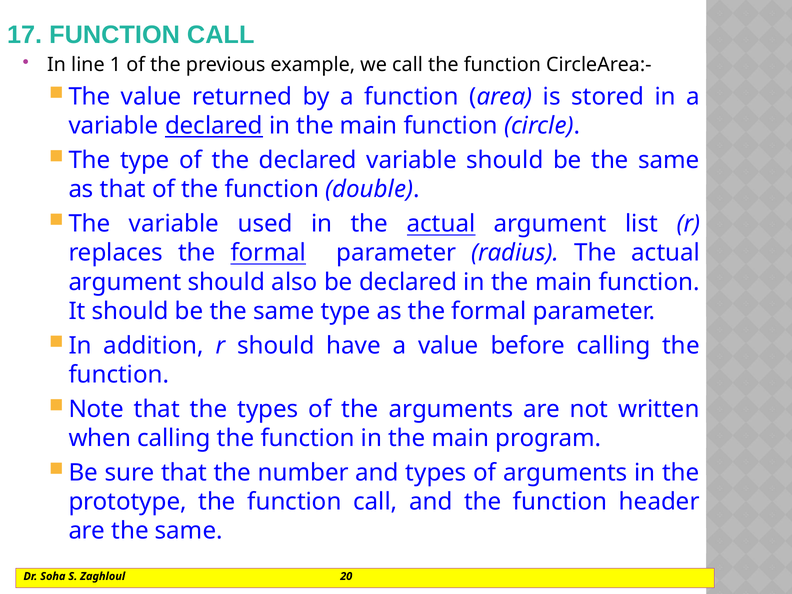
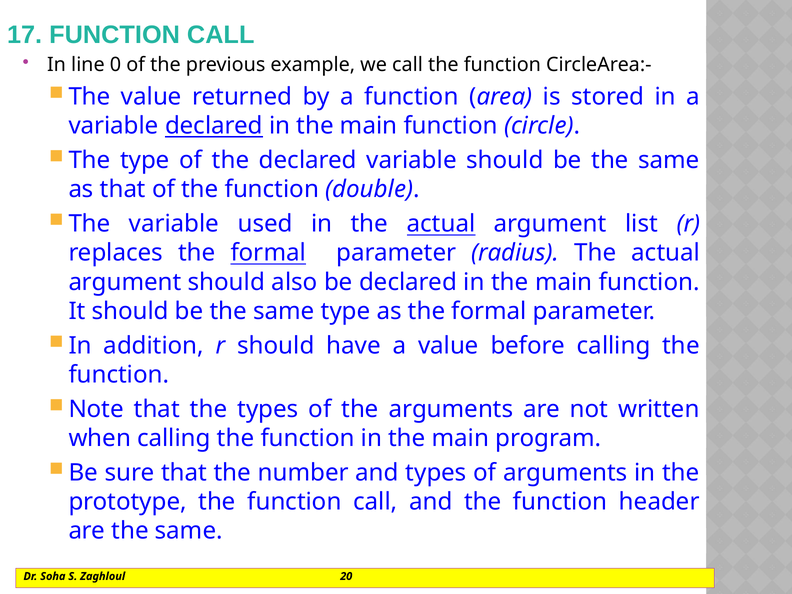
1: 1 -> 0
